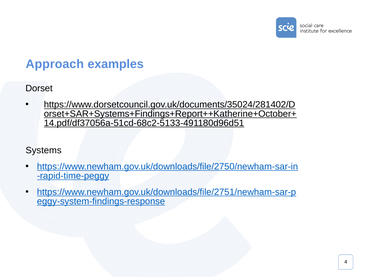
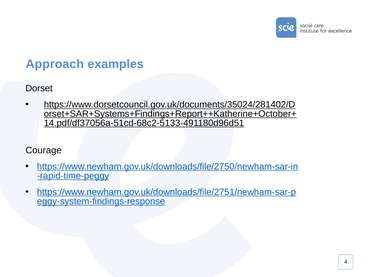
Systems: Systems -> Courage
